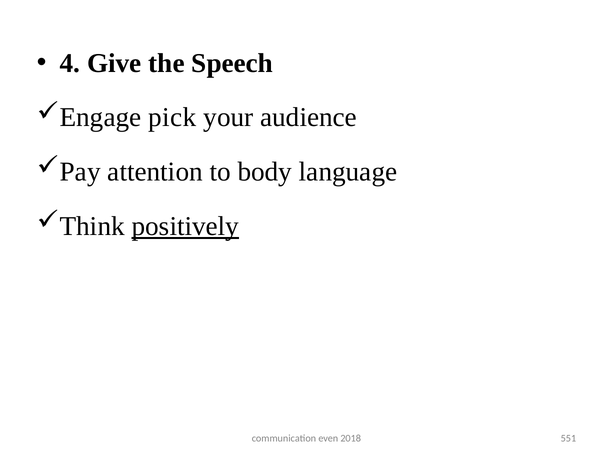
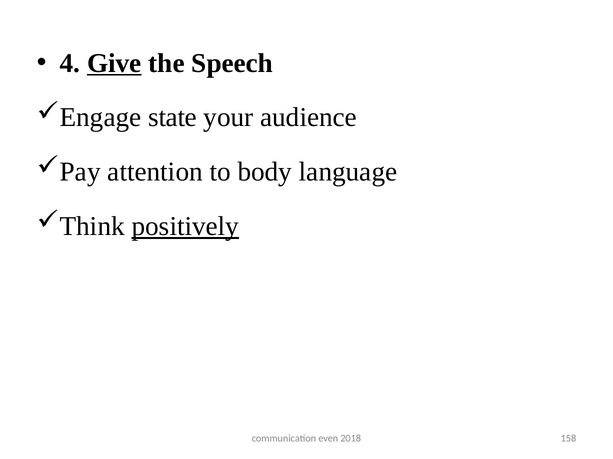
Give underline: none -> present
pick: pick -> state
551: 551 -> 158
